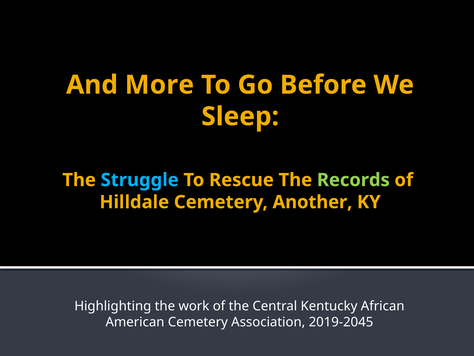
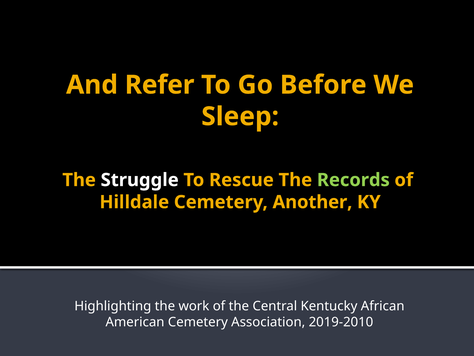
More: More -> Refer
Struggle colour: light blue -> white
2019-2045: 2019-2045 -> 2019-2010
